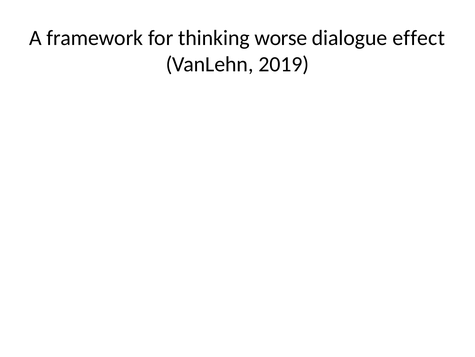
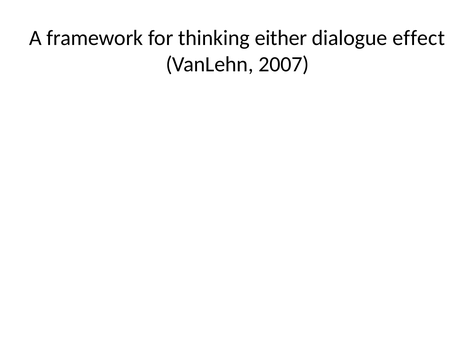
worse: worse -> either
2019: 2019 -> 2007
